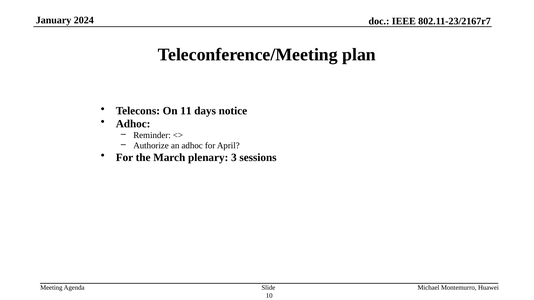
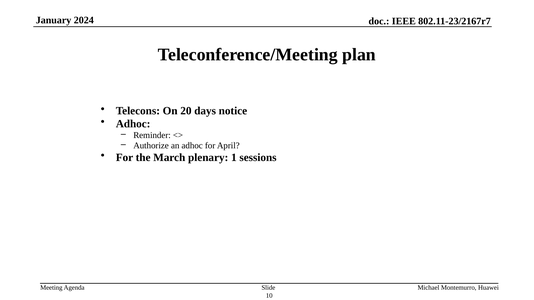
11: 11 -> 20
3: 3 -> 1
